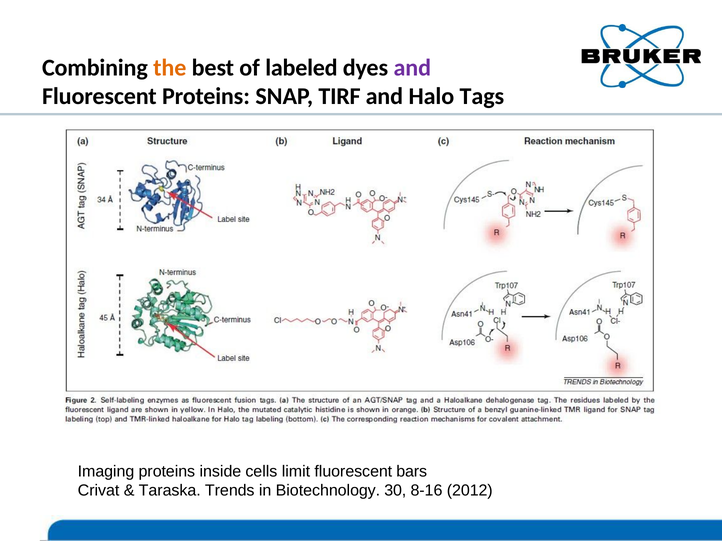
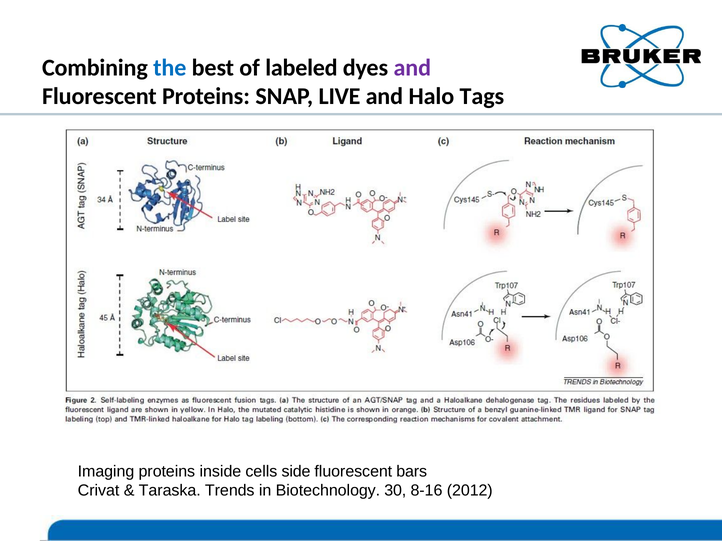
the colour: orange -> blue
TIRF: TIRF -> LIVE
limit: limit -> side
